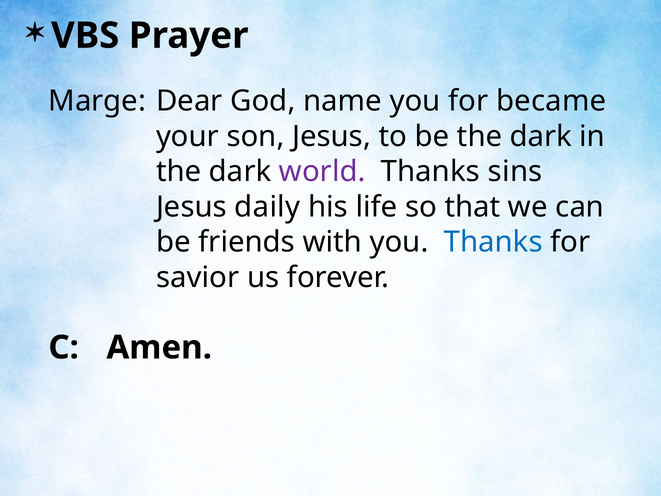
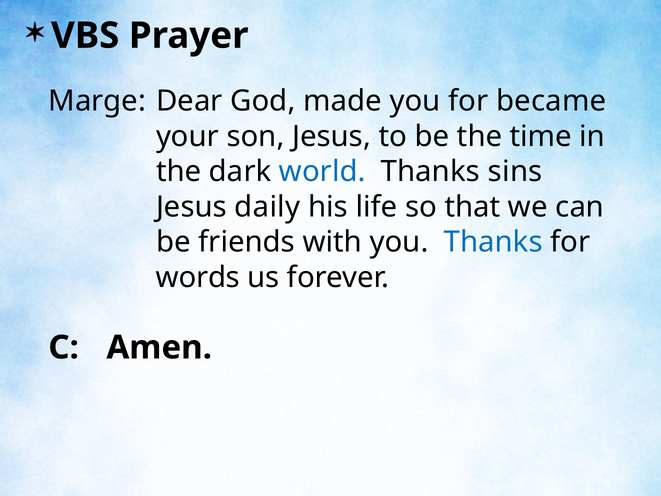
name: name -> made
be the dark: dark -> time
world colour: purple -> blue
savior: savior -> words
